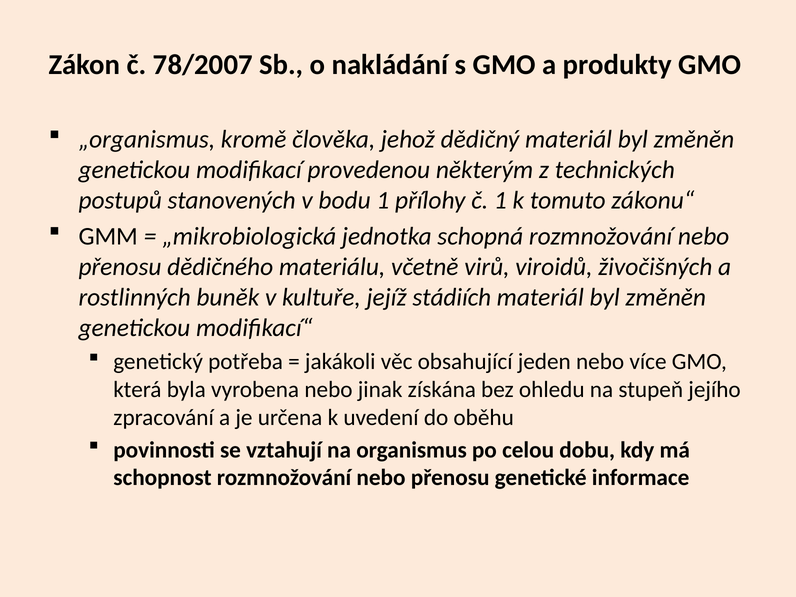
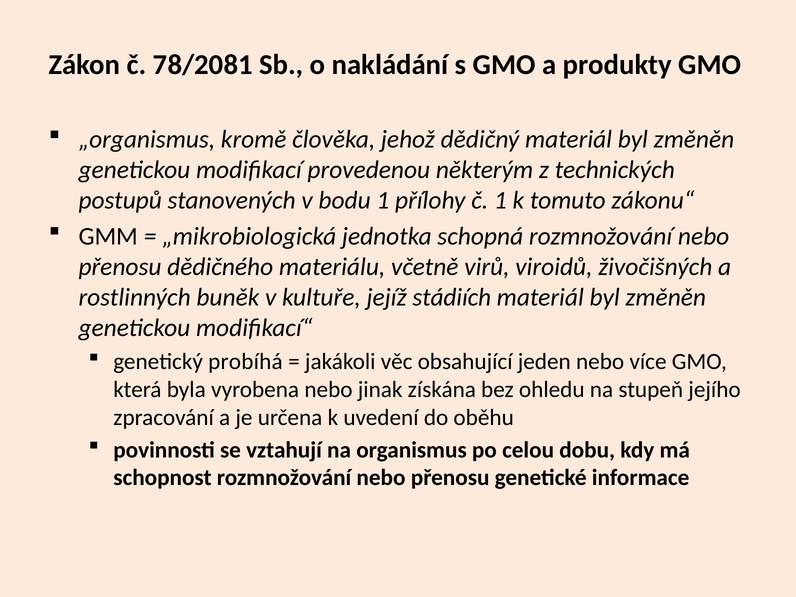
78/2007: 78/2007 -> 78/2081
potřeba: potřeba -> probíhá
